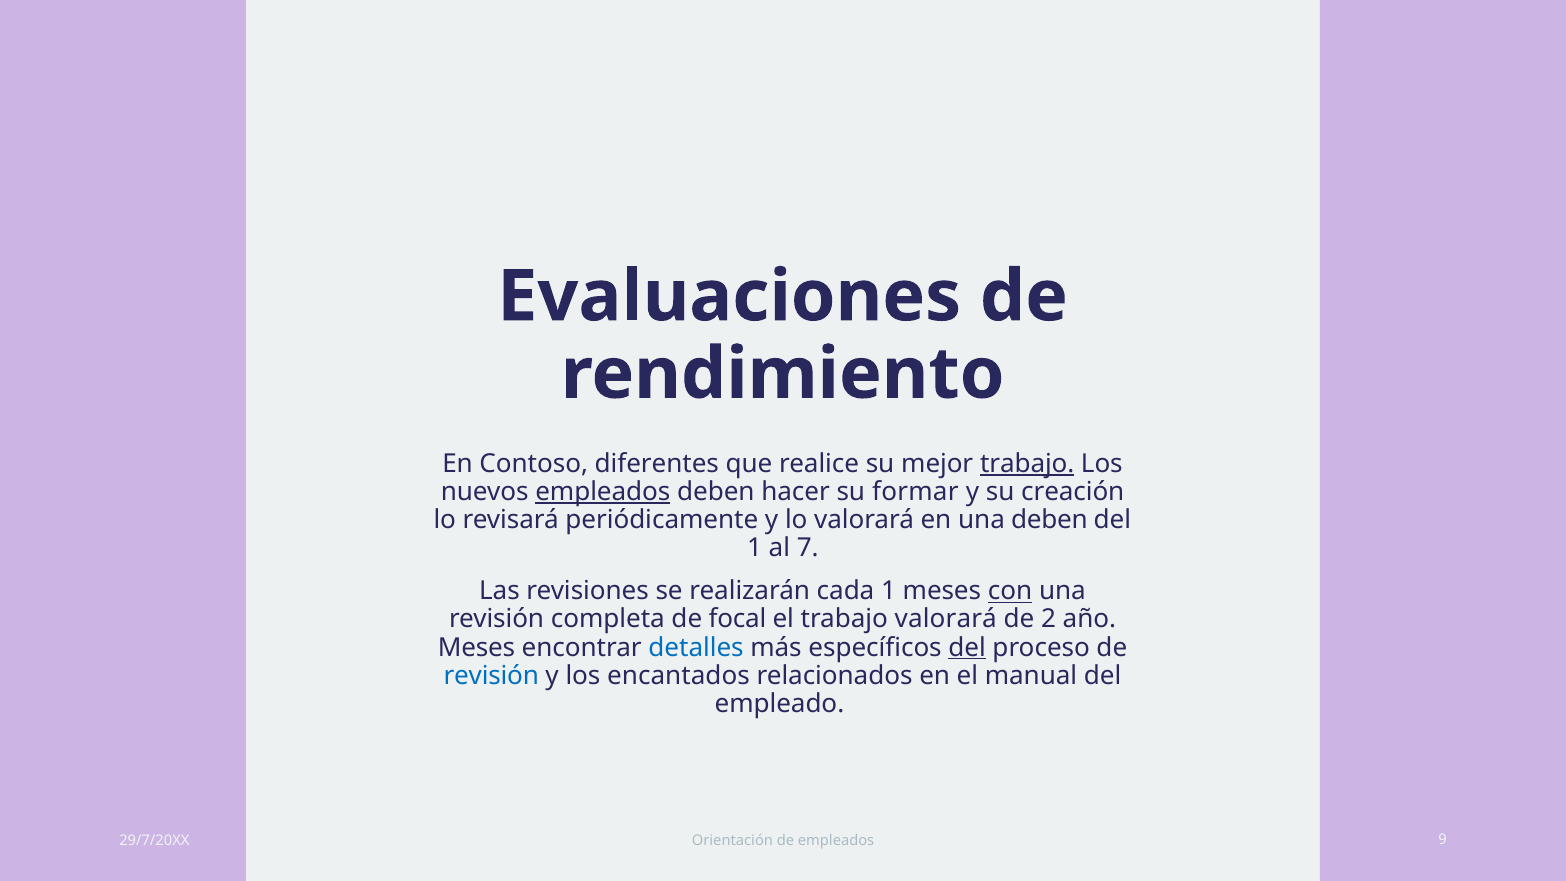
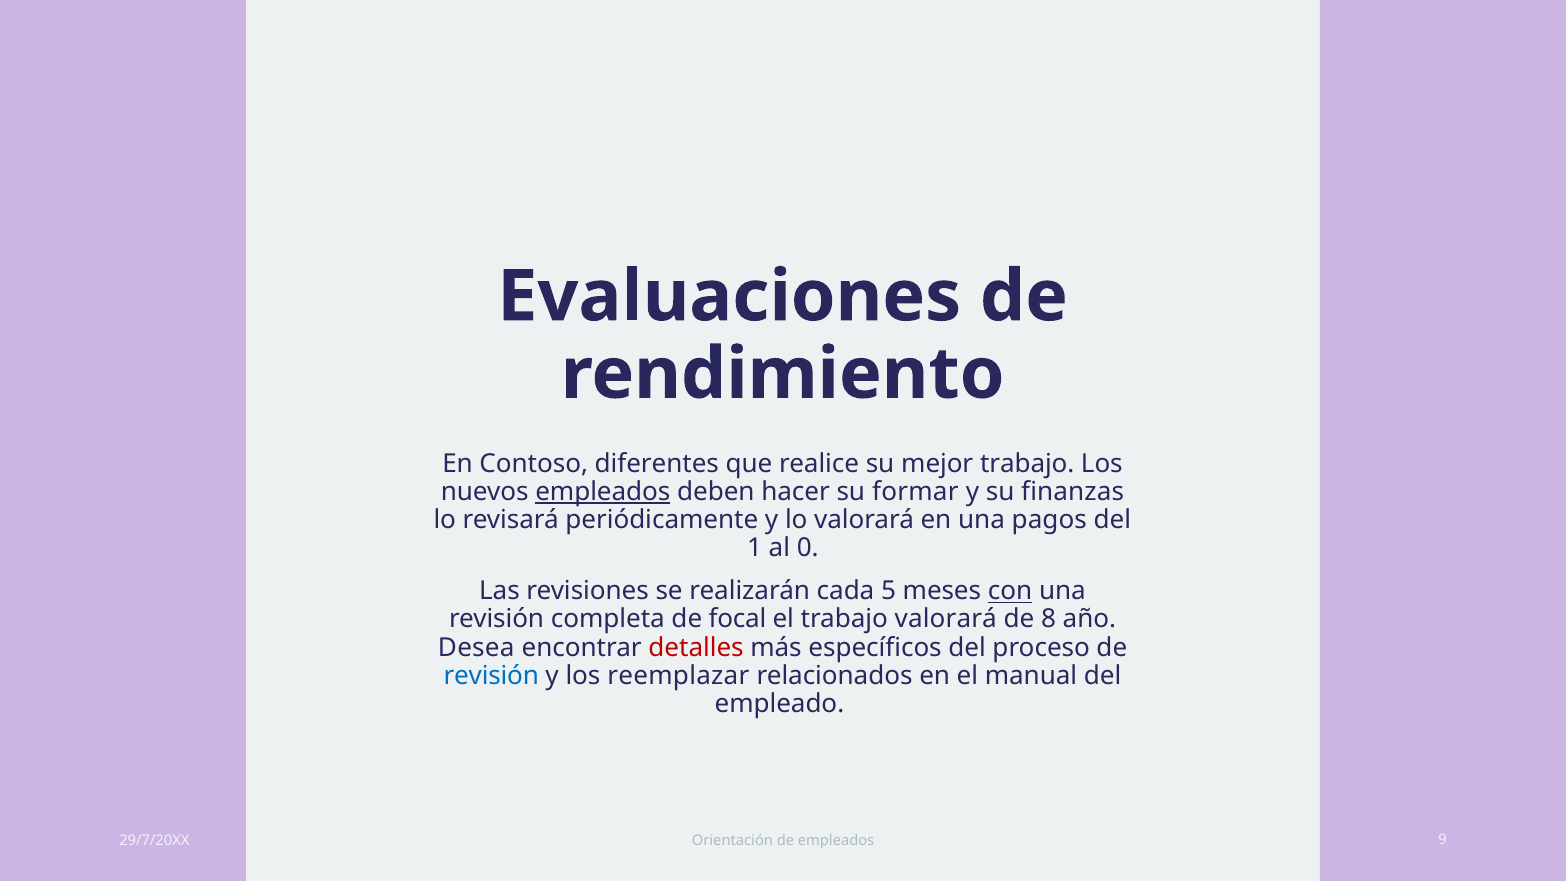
trabajo at (1027, 464) underline: present -> none
creación: creación -> finanzas
una deben: deben -> pagos
7: 7 -> 0
cada 1: 1 -> 5
2: 2 -> 8
Meses at (476, 647): Meses -> Desea
detalles colour: blue -> red
del at (967, 647) underline: present -> none
encantados: encantados -> reemplazar
